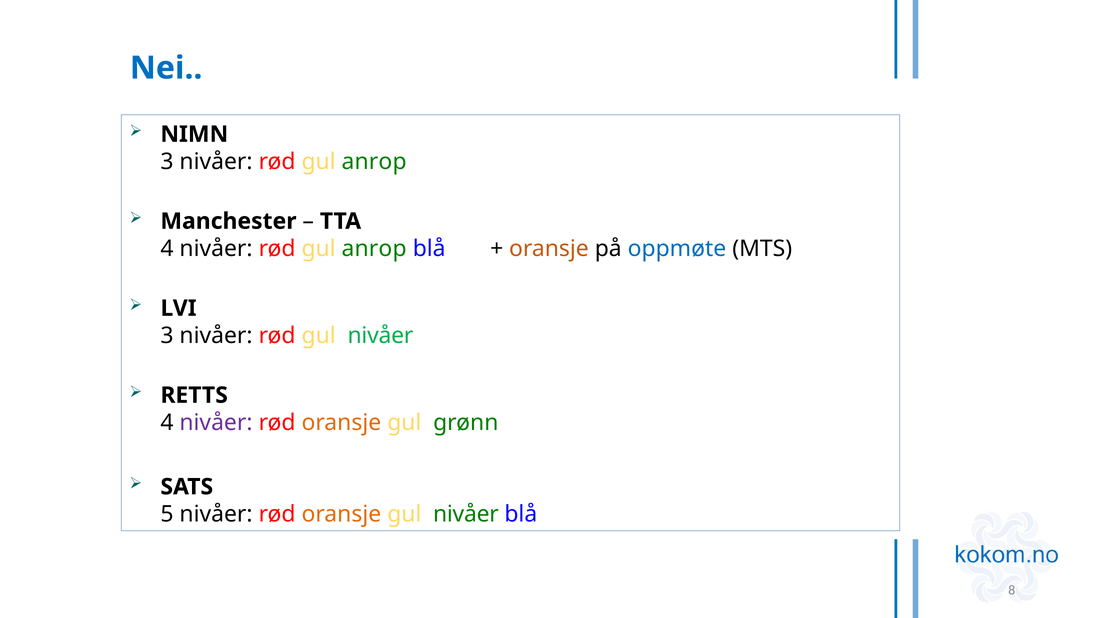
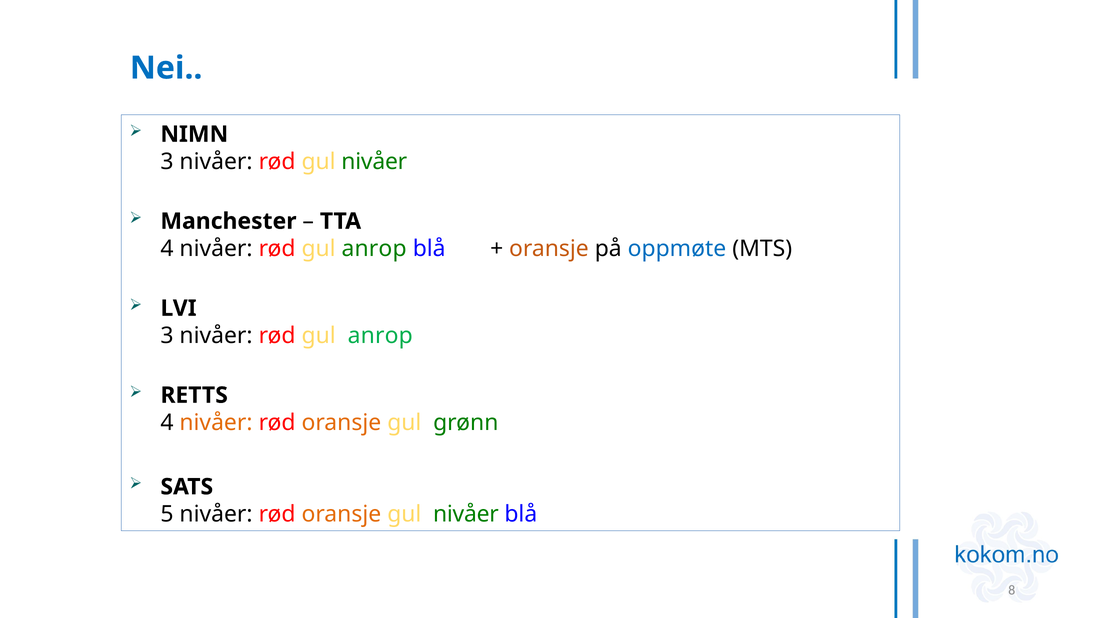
anrop at (374, 162): anrop -> nivåer
nivåer at (380, 336): nivåer -> anrop
nivåer at (216, 423) colour: purple -> orange
